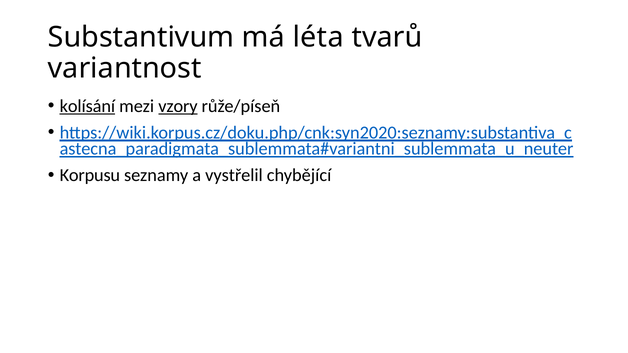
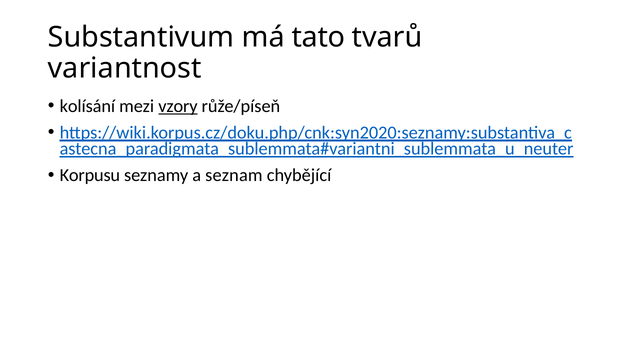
léta: léta -> tato
kolísání underline: present -> none
vystřelil: vystřelil -> seznam
